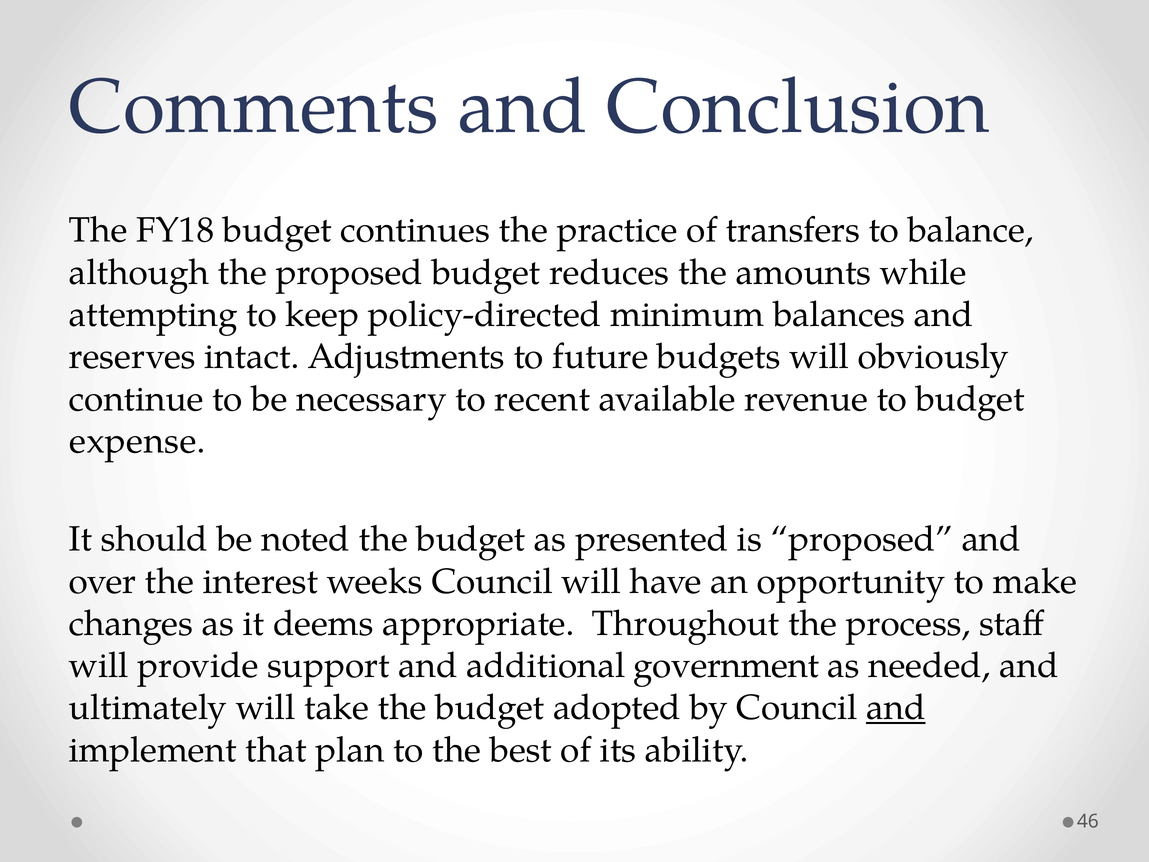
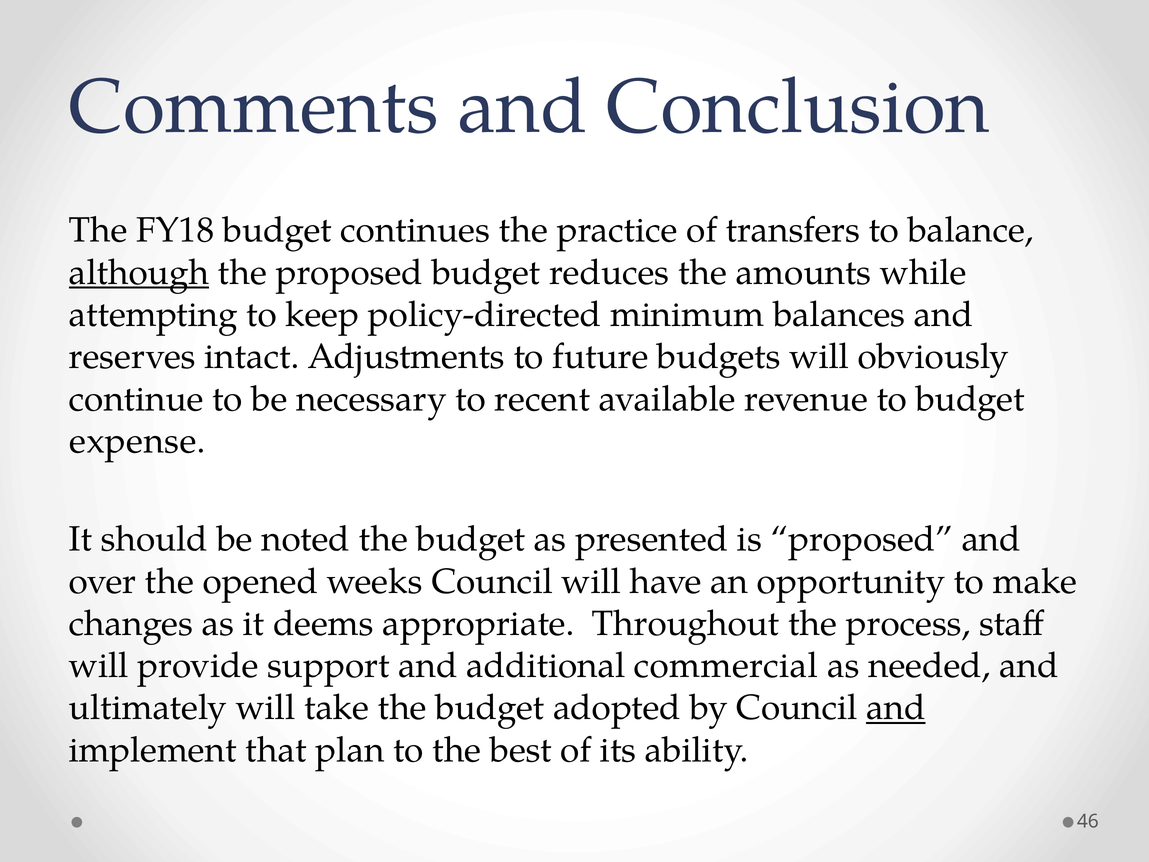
although underline: none -> present
interest: interest -> opened
government: government -> commercial
